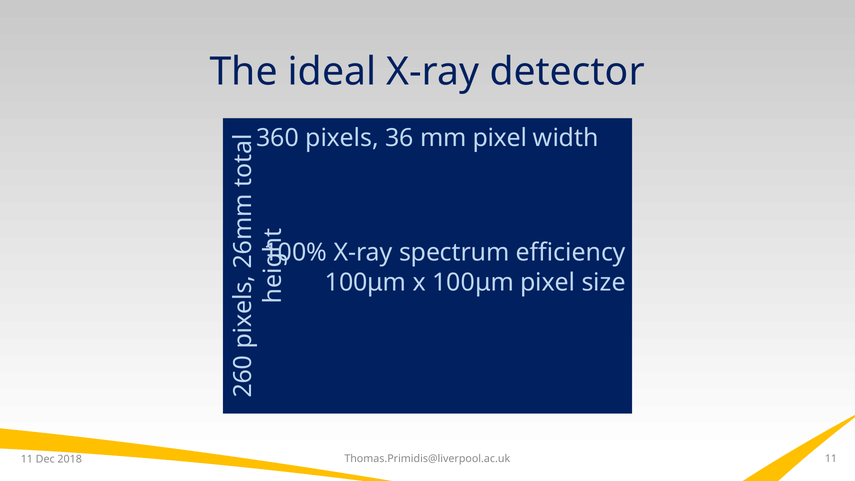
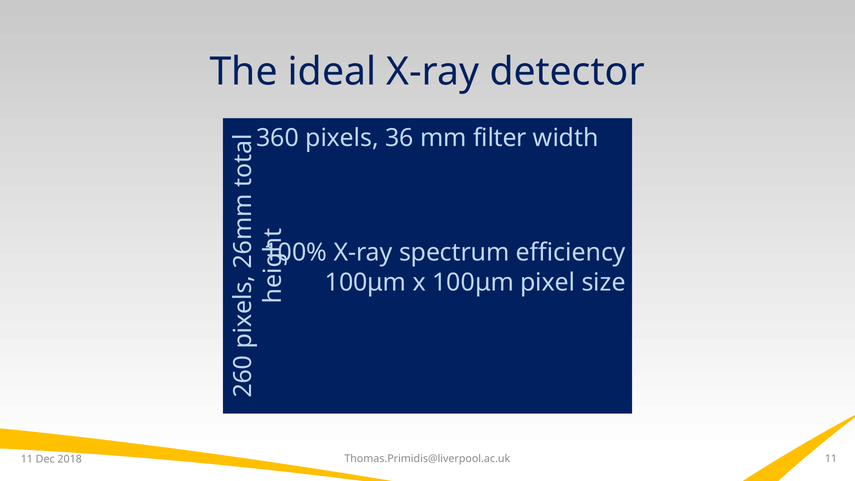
mm pixel: pixel -> filter
